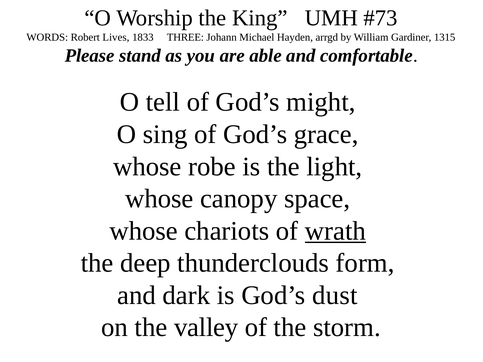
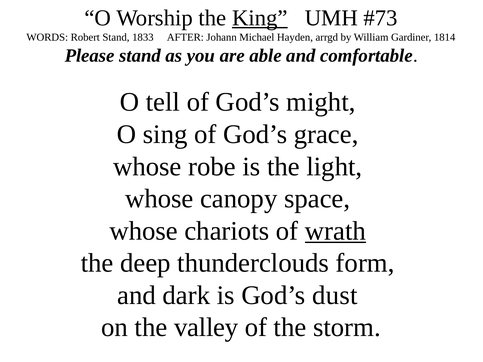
King underline: none -> present
Robert Lives: Lives -> Stand
THREE: THREE -> AFTER
1315: 1315 -> 1814
